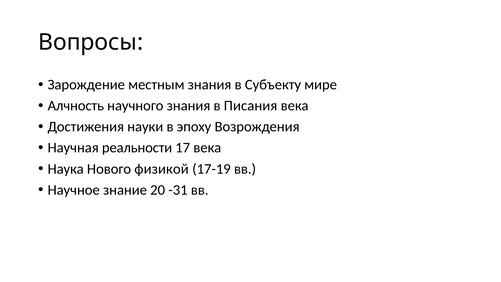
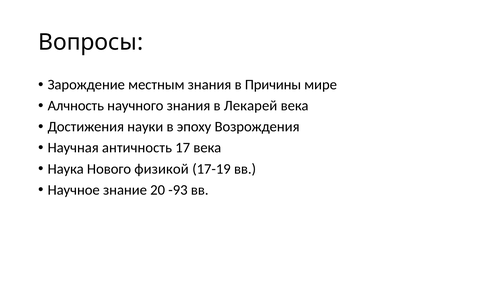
Субъекту: Субъекту -> Причины
Писания: Писания -> Лекарей
реальности: реальности -> античность
-31: -31 -> -93
